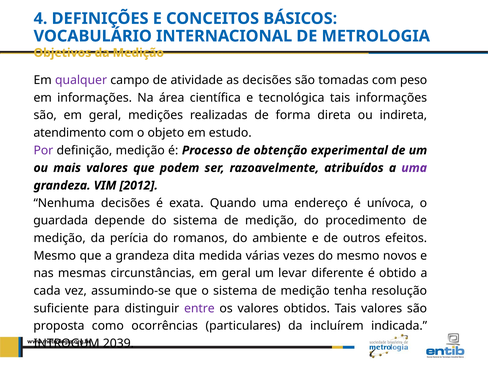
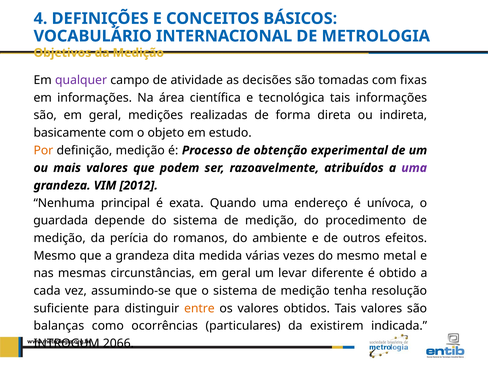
peso: peso -> fixas
atendimento: atendimento -> basicamente
Por colour: purple -> orange
Nenhuma decisões: decisões -> principal
novos: novos -> metal
entre colour: purple -> orange
proposta: proposta -> balanças
incluírem: incluírem -> existirem
2039: 2039 -> 2066
